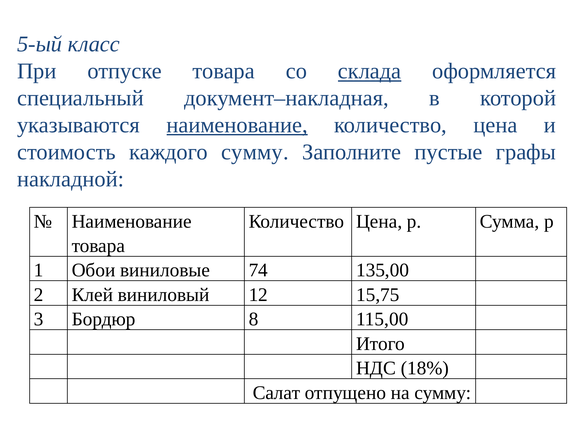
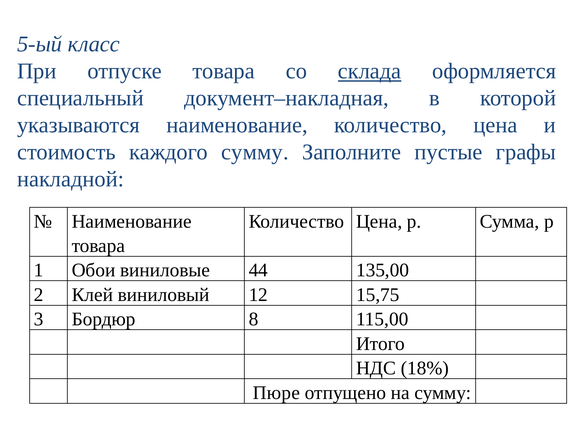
наименование at (237, 125) underline: present -> none
74: 74 -> 44
Салат: Салат -> Пюре
